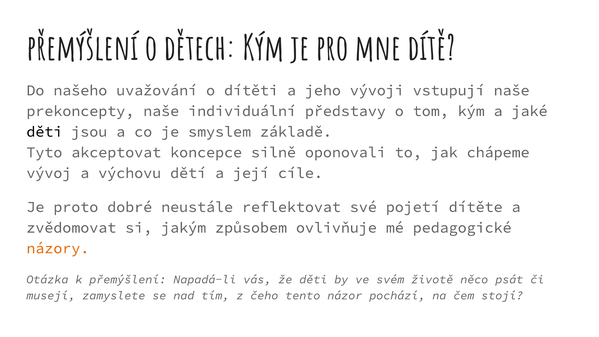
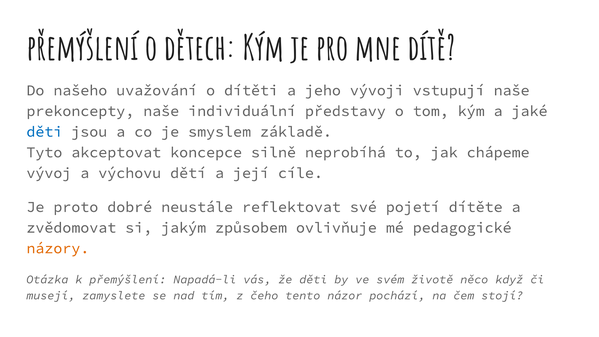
děti at (44, 132) colour: black -> blue
oponovali: oponovali -> neprobíhá
psát: psát -> když
